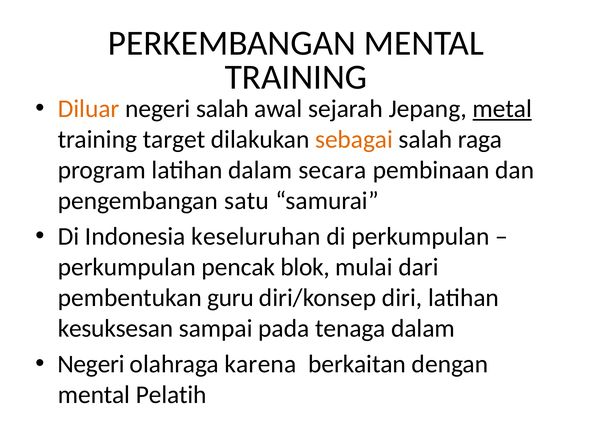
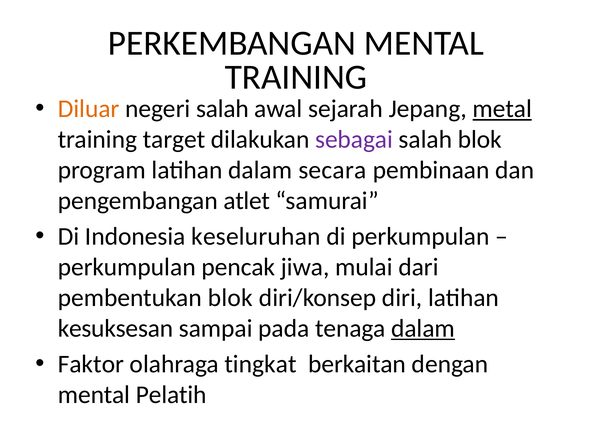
sebagai colour: orange -> purple
salah raga: raga -> blok
satu: satu -> atlet
blok: blok -> jiwa
pembentukan guru: guru -> blok
dalam at (423, 328) underline: none -> present
Negeri at (91, 364): Negeri -> Faktor
karena: karena -> tingkat
